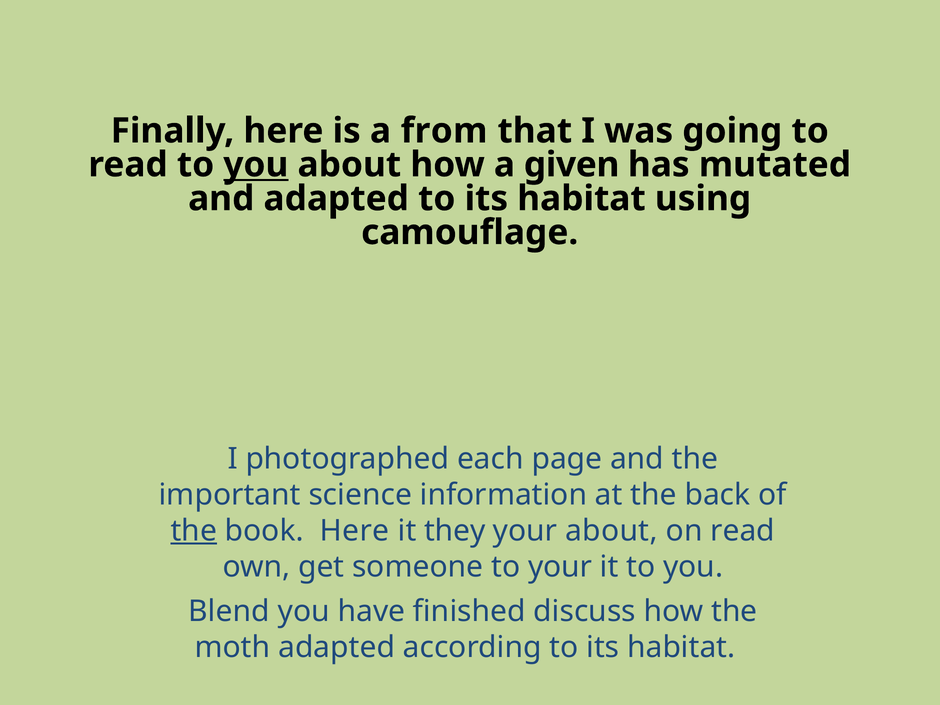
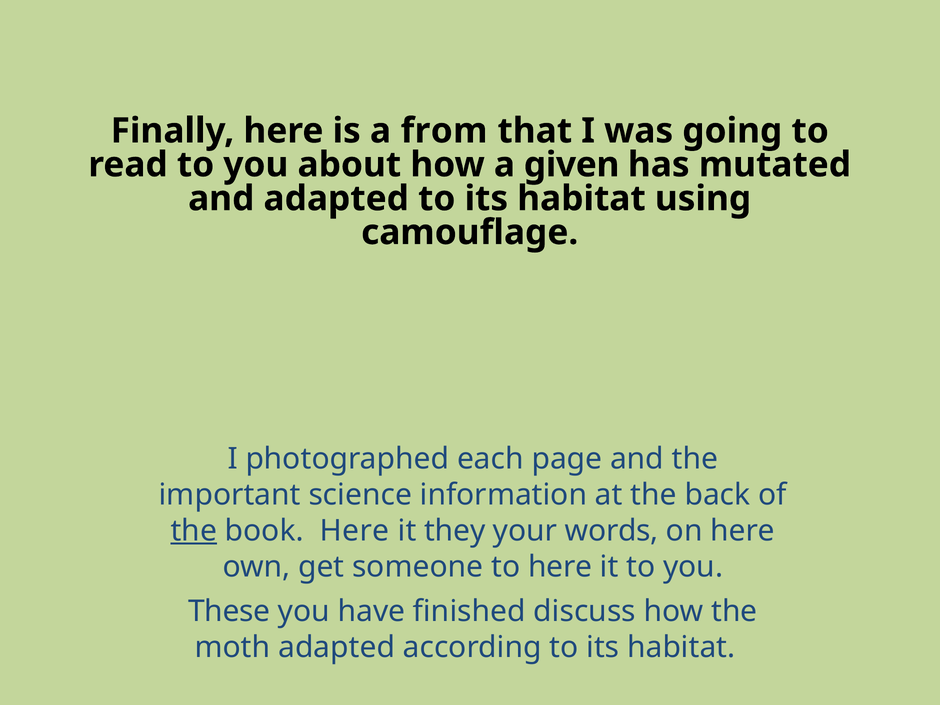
you at (256, 165) underline: present -> none
your about: about -> words
on read: read -> here
to your: your -> here
Blend: Blend -> These
